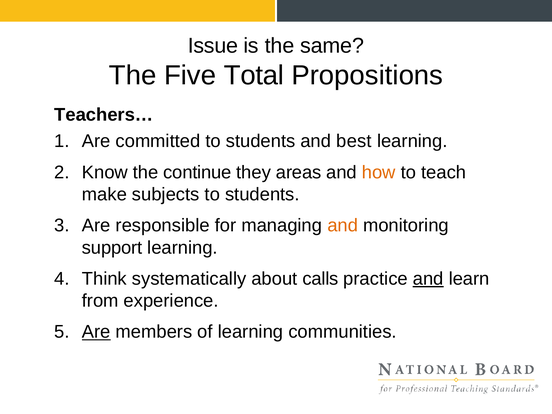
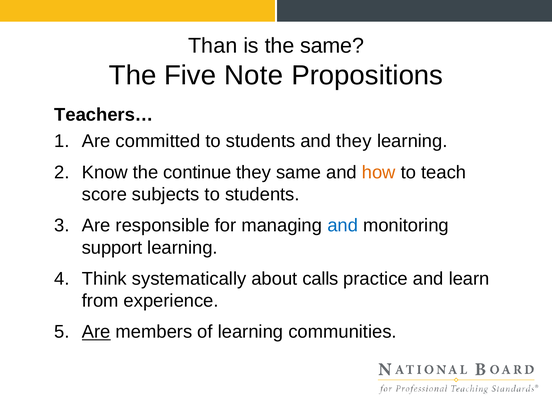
Issue: Issue -> Than
Total: Total -> Note
and best: best -> they
they areas: areas -> same
make: make -> score
and at (343, 226) colour: orange -> blue
and at (428, 279) underline: present -> none
